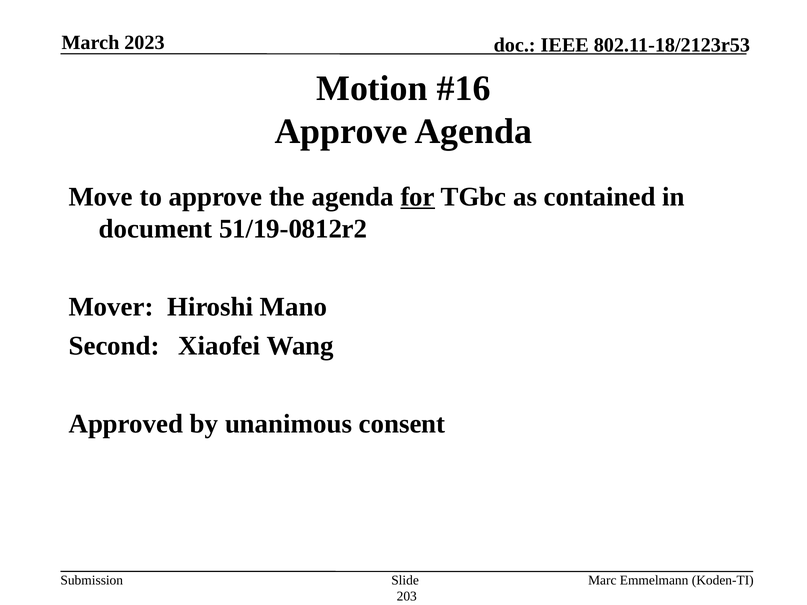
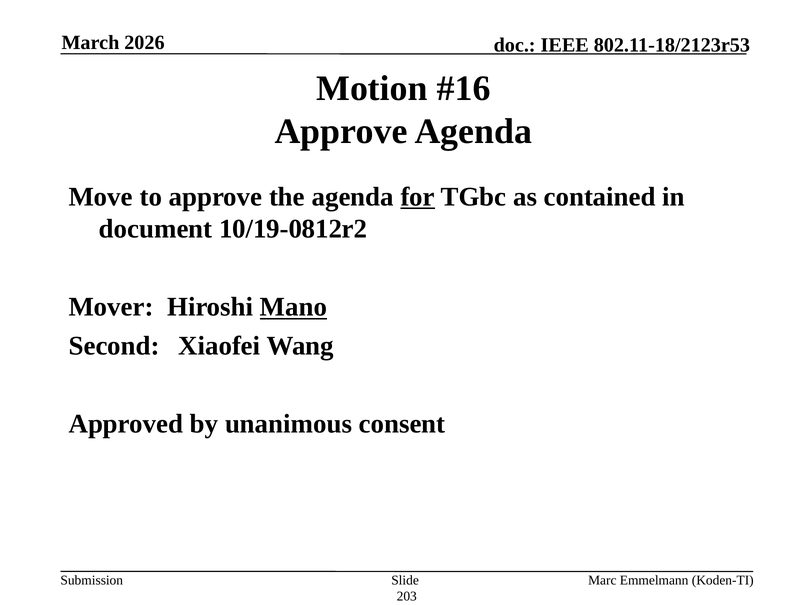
2023: 2023 -> 2026
51/19-0812r2: 51/19-0812r2 -> 10/19-0812r2
Mano underline: none -> present
